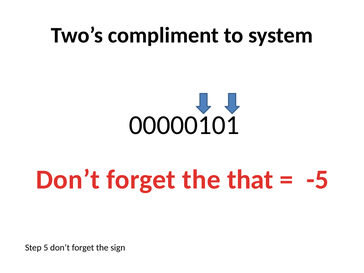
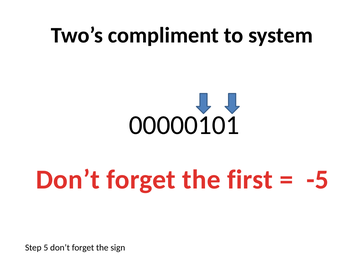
that: that -> first
